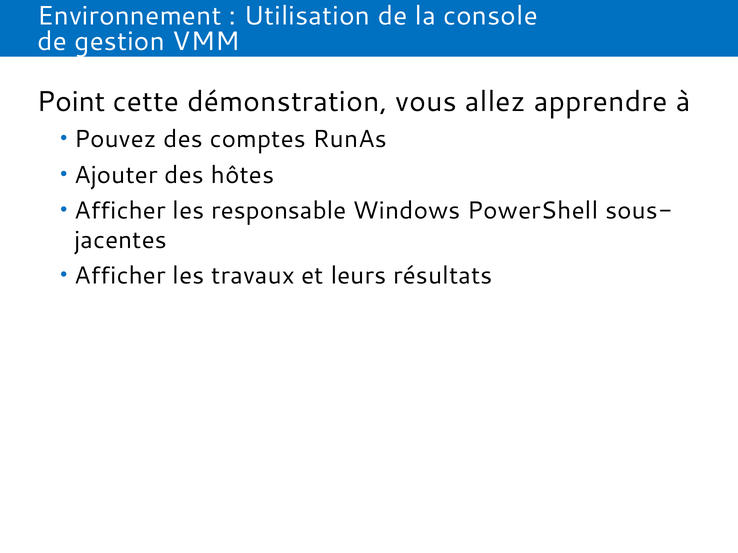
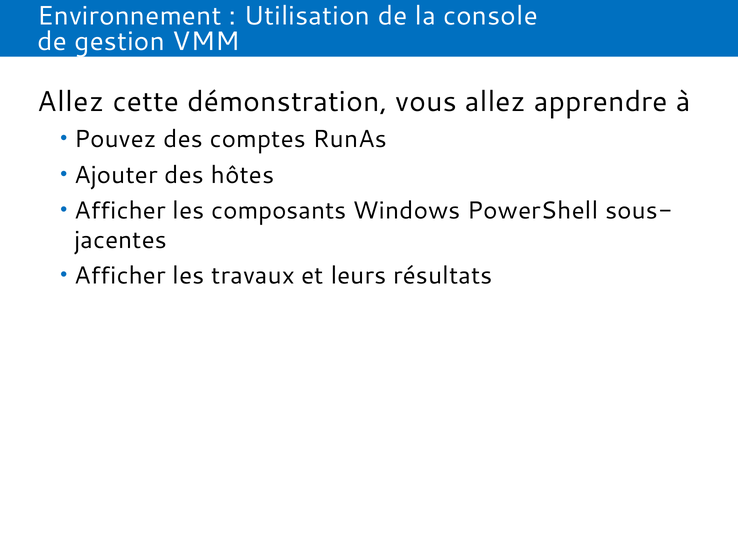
Point at (71, 102): Point -> Allez
responsable: responsable -> composants
